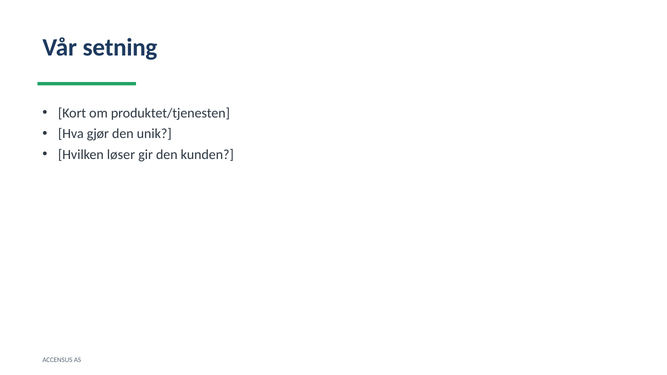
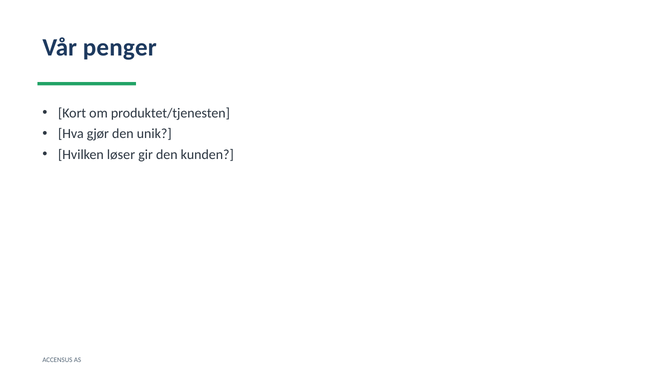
setning: setning -> penger
